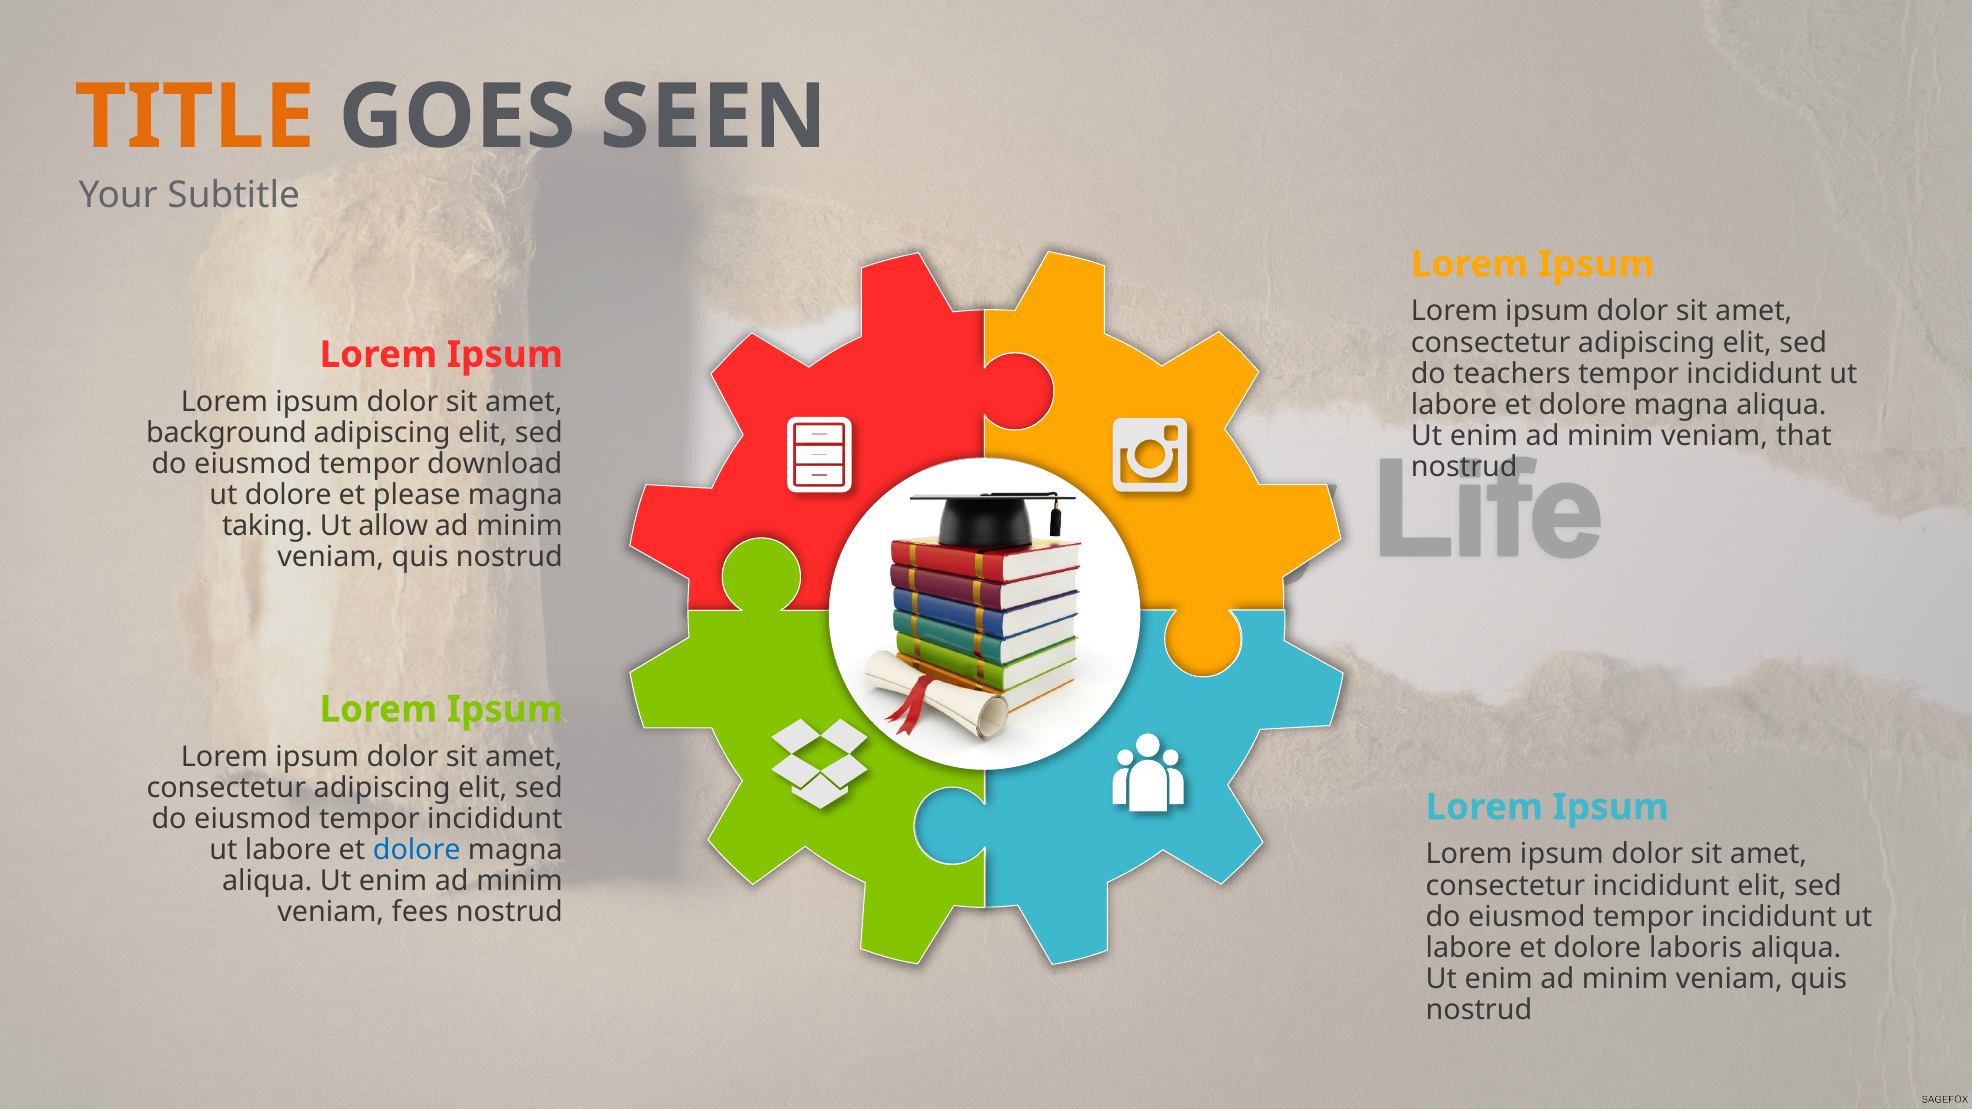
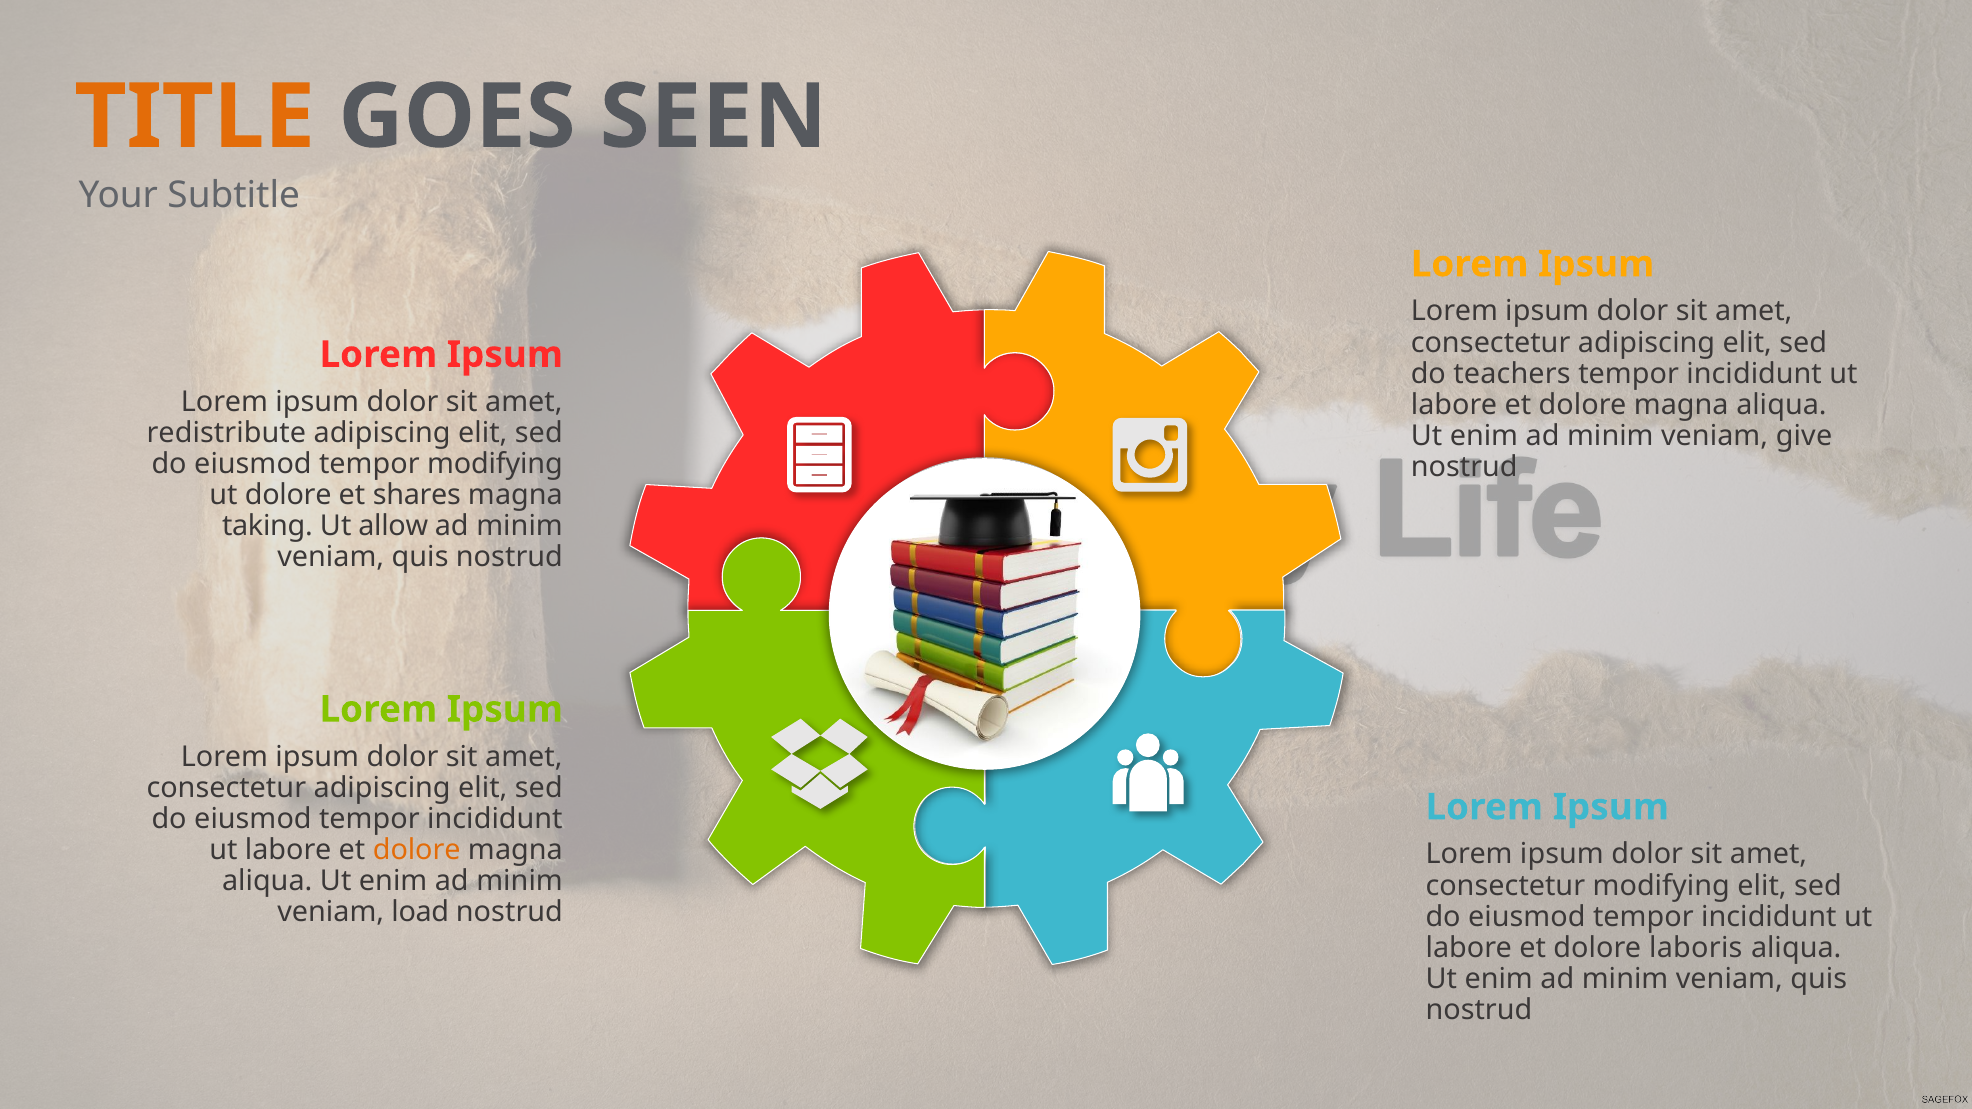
background: background -> redistribute
that: that -> give
tempor download: download -> modifying
please: please -> shares
dolore at (417, 850) colour: blue -> orange
consectetur incididunt: incididunt -> modifying
fees: fees -> load
